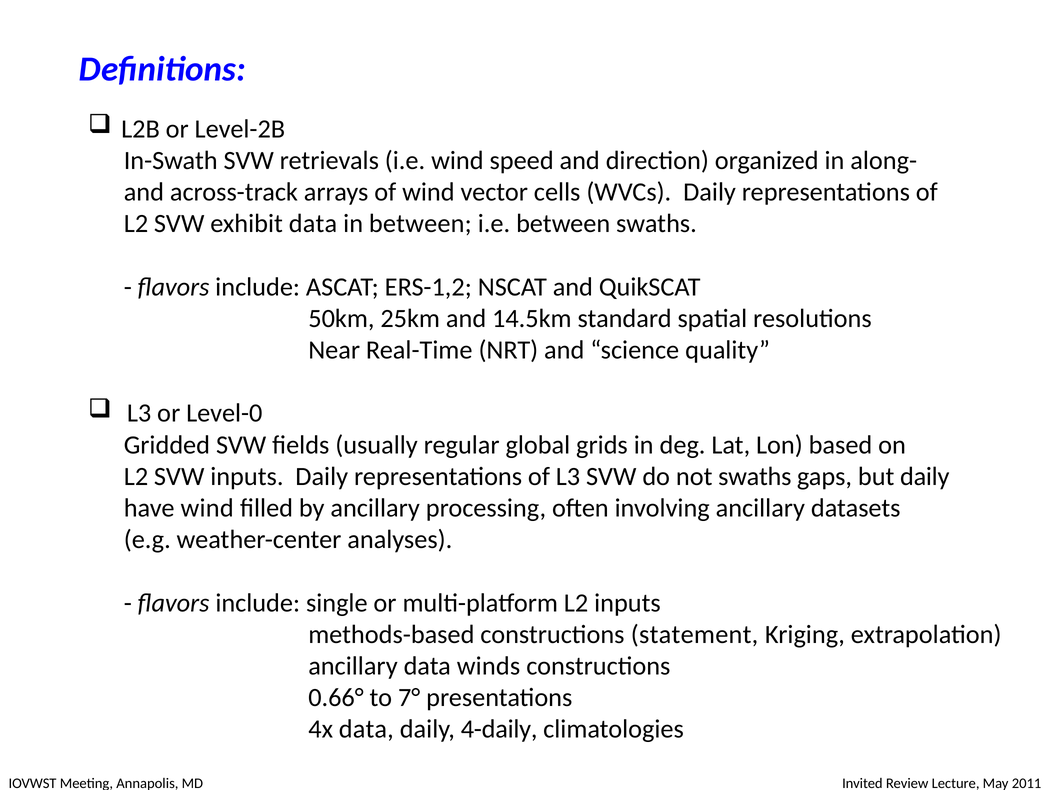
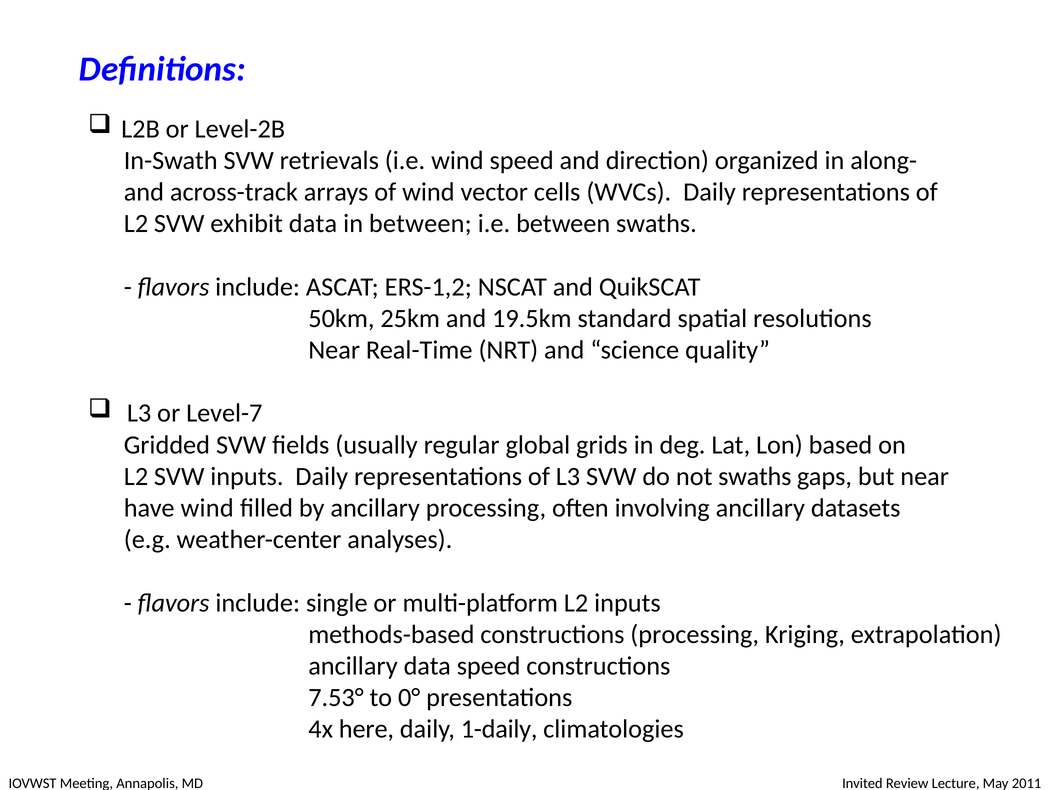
14.5km: 14.5km -> 19.5km
Level-0: Level-0 -> Level-7
but daily: daily -> near
constructions statement: statement -> processing
data winds: winds -> speed
0.66°: 0.66° -> 7.53°
7°: 7° -> 0°
4x data: data -> here
4-daily: 4-daily -> 1-daily
